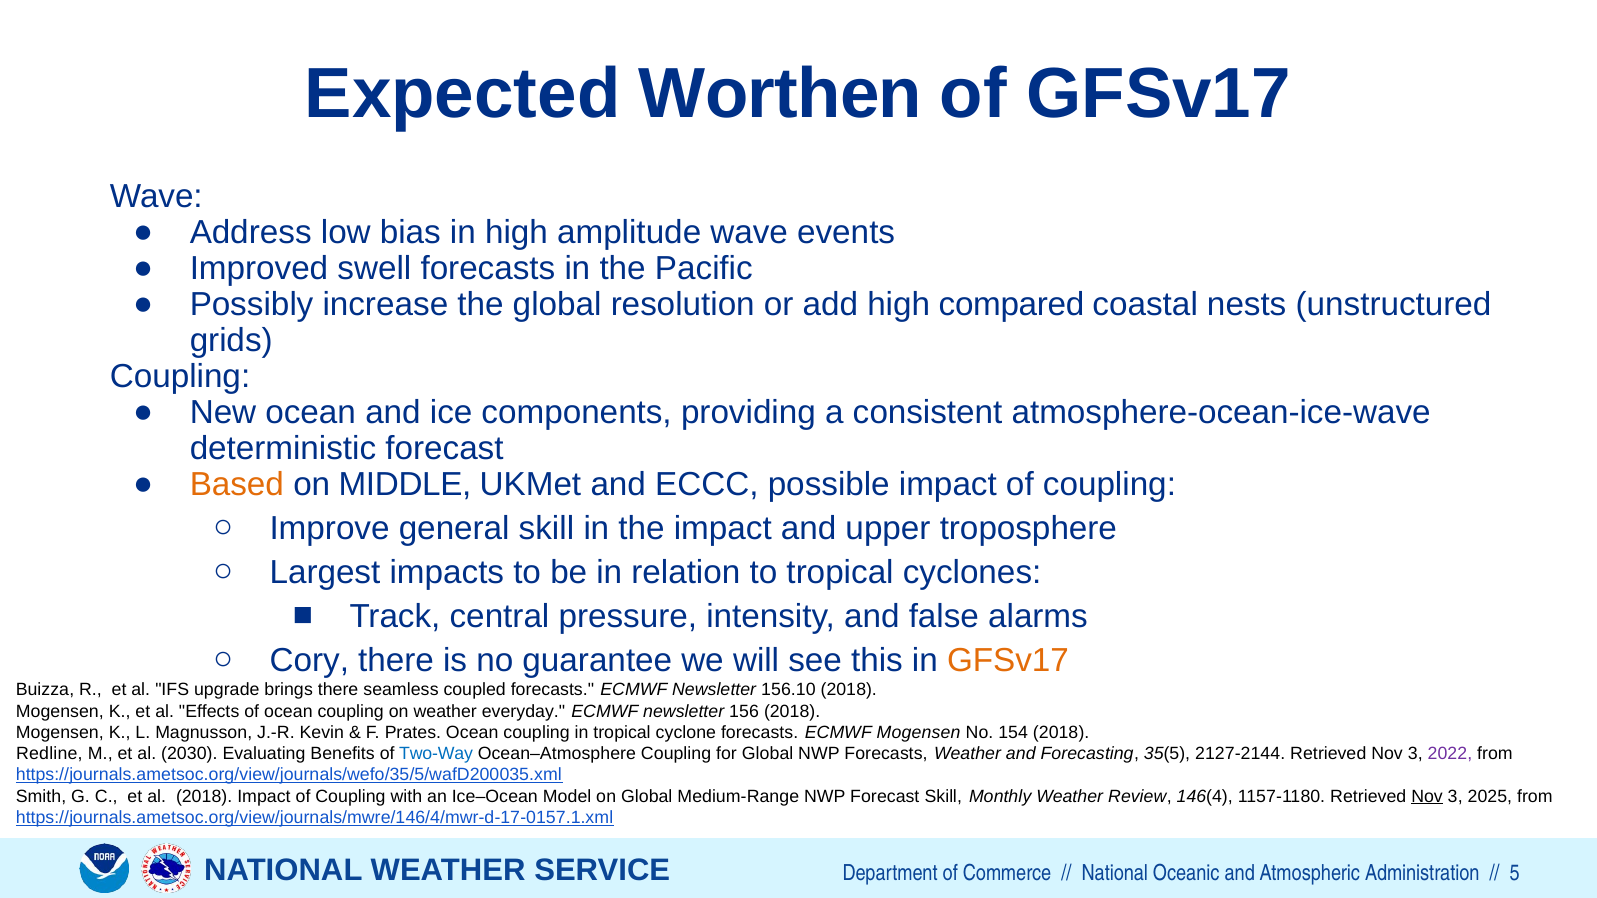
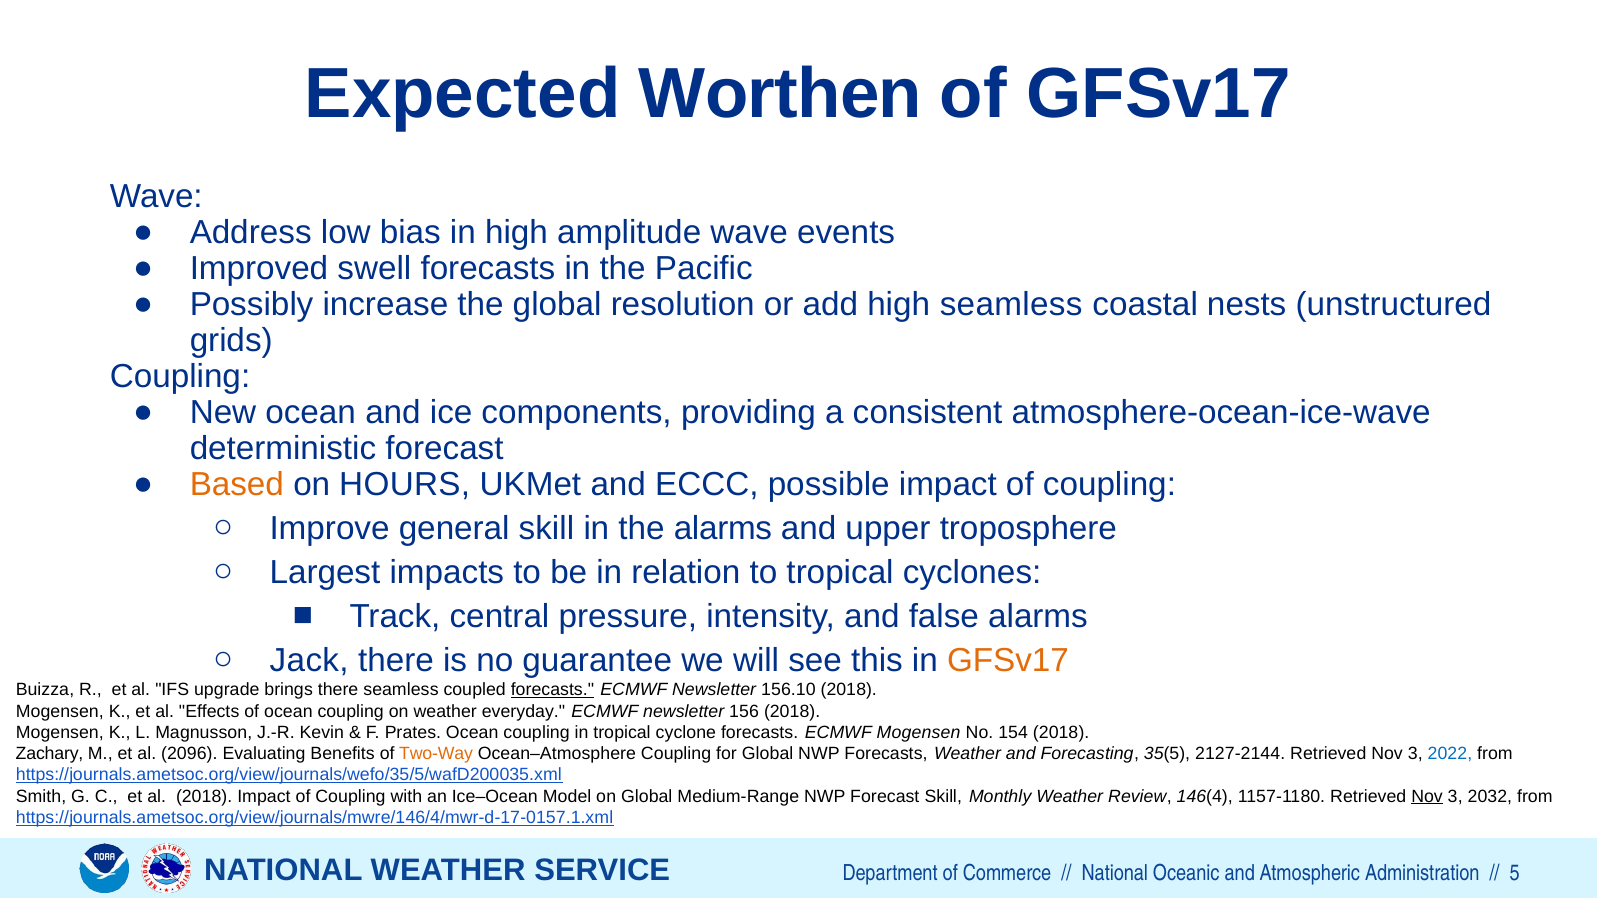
high compared: compared -> seamless
MIDDLE: MIDDLE -> HOURS
the impact: impact -> alarms
Cory: Cory -> Jack
forecasts at (552, 690) underline: none -> present
Redline: Redline -> Zachary
2030: 2030 -> 2096
Two-Way colour: blue -> orange
2022 colour: purple -> blue
2025: 2025 -> 2032
